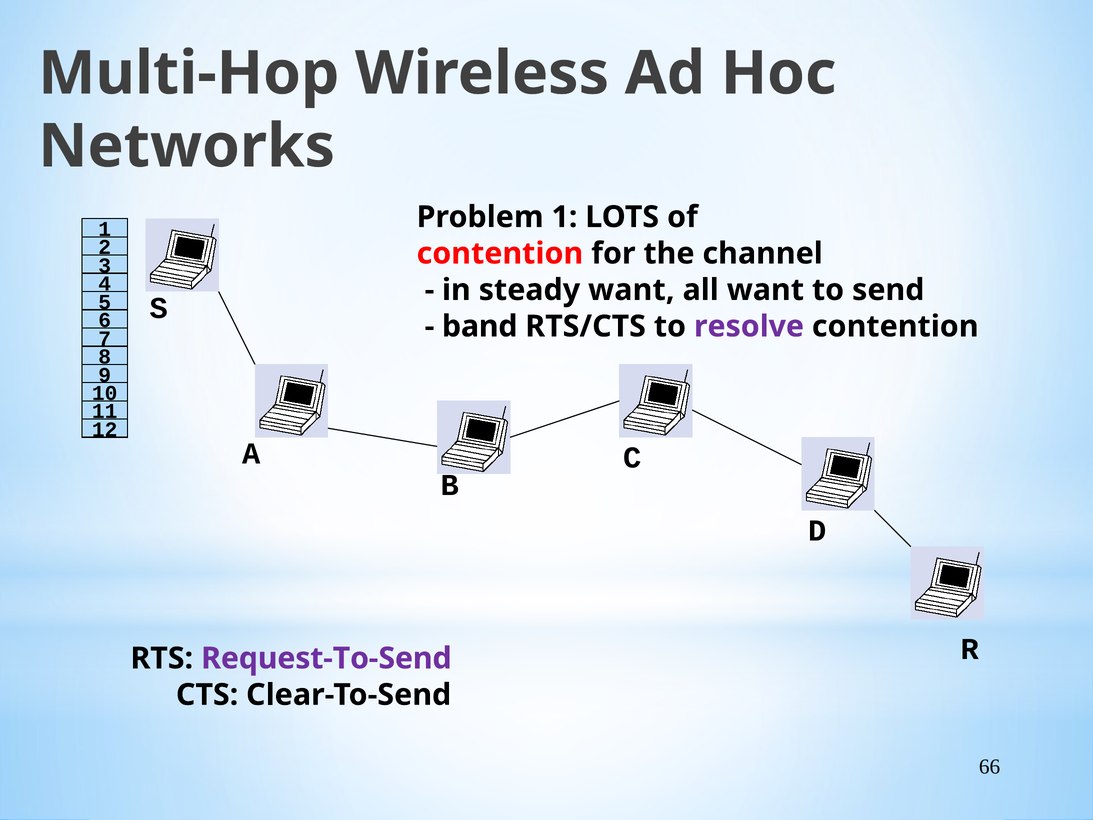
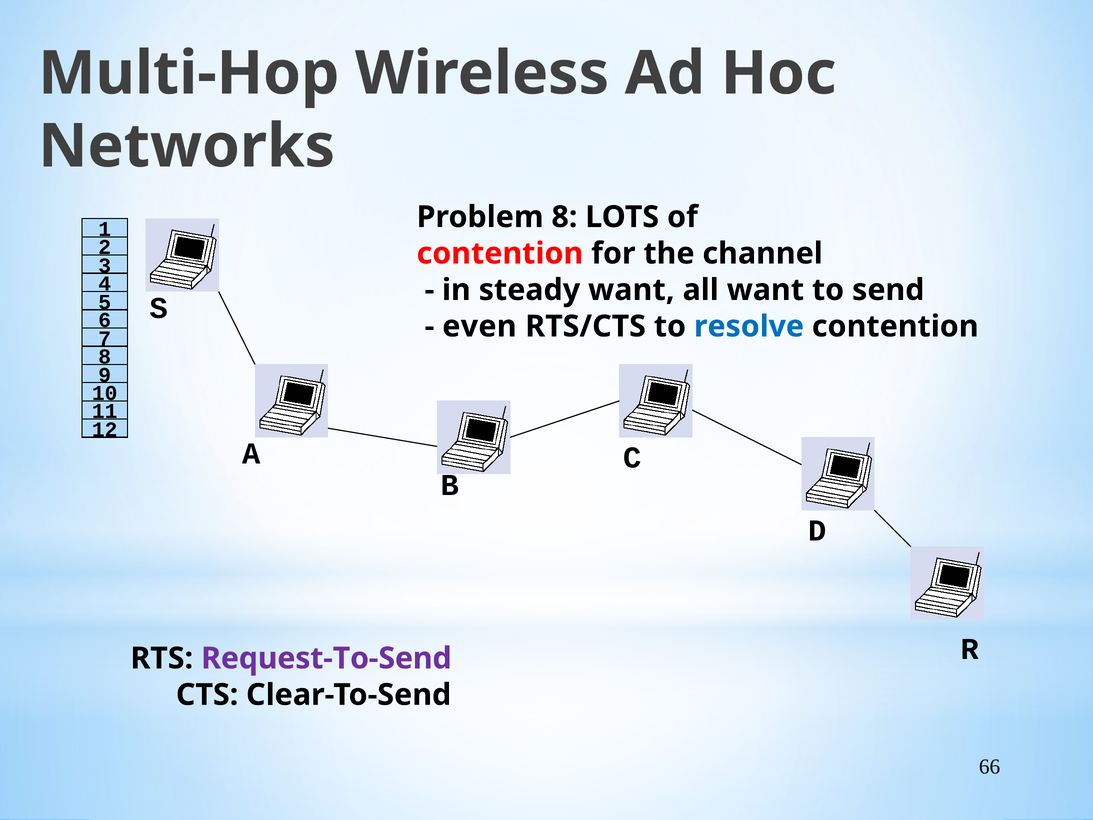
Problem 1: 1 -> 8
band: band -> even
resolve colour: purple -> blue
